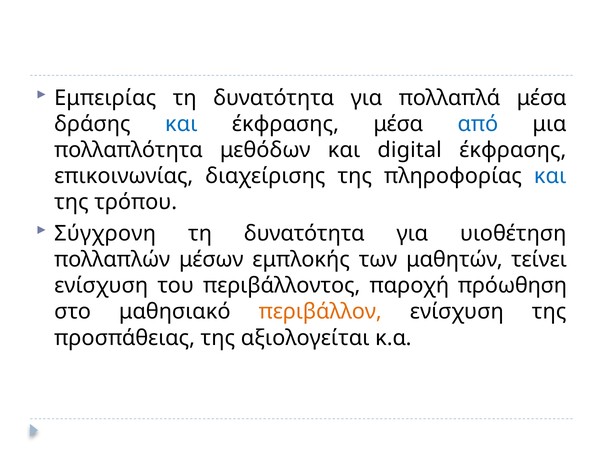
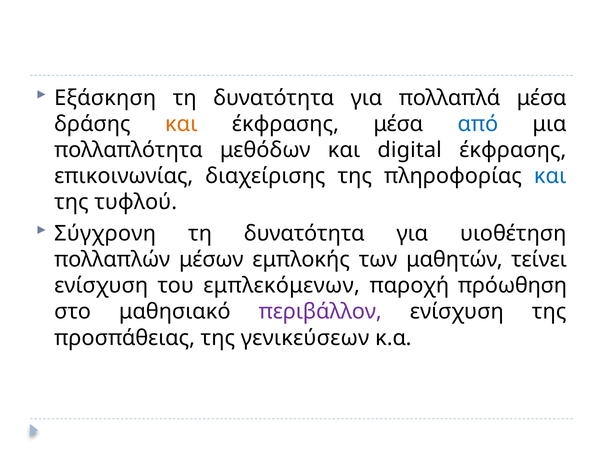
Εμπειρίας: Εμπειρίας -> Εξάσκηση
και at (181, 124) colour: blue -> orange
τρόπου: τρόπου -> τυφλού
περιβάλλοντος: περιβάλλοντος -> εμπλεκόμενων
περιβάλλον colour: orange -> purple
αξιολογείται: αξιολογείται -> γενικεύσεων
